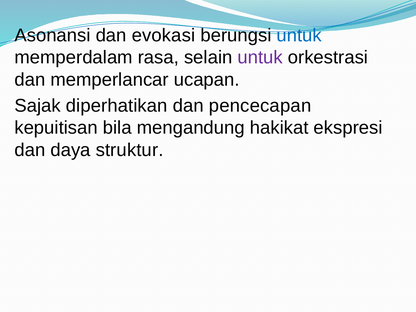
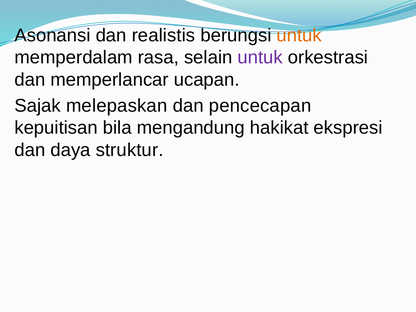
evokasi: evokasi -> realistis
untuk at (299, 35) colour: blue -> orange
diperhatikan: diperhatikan -> melepaskan
